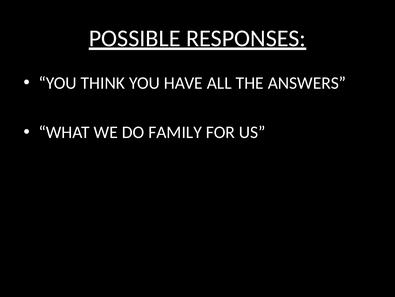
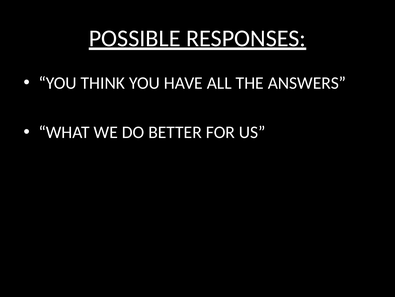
FAMILY: FAMILY -> BETTER
